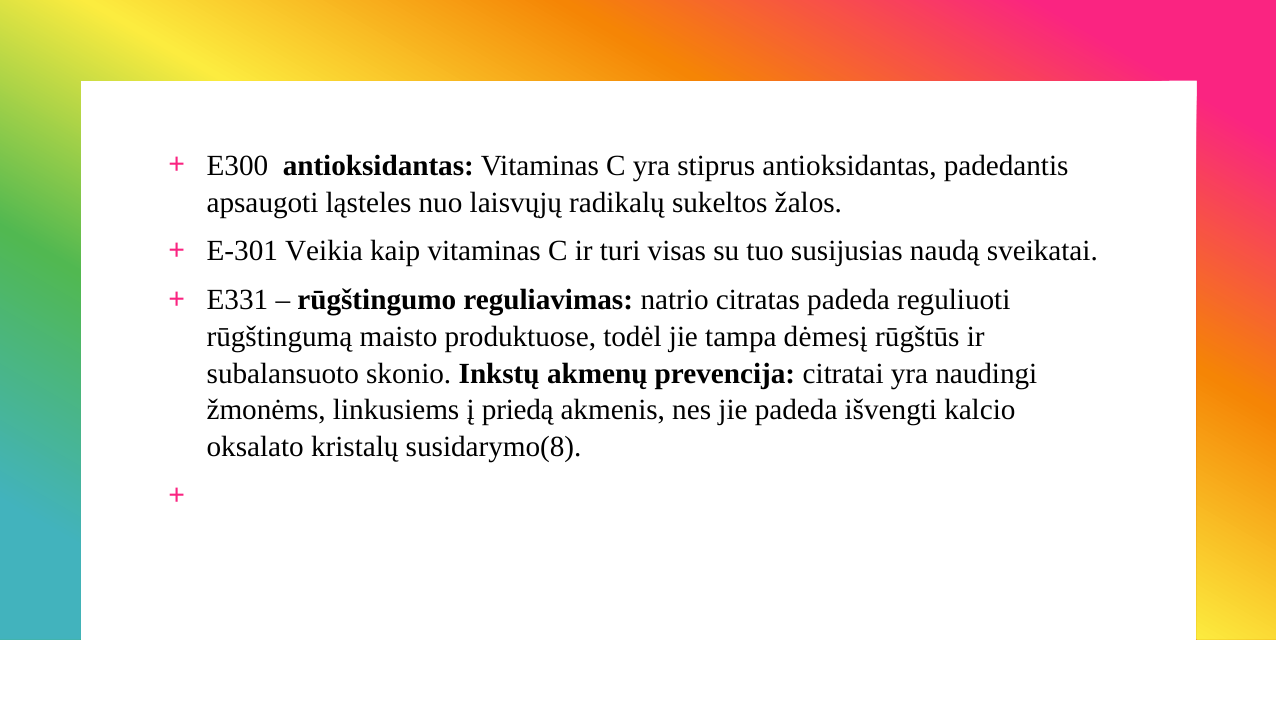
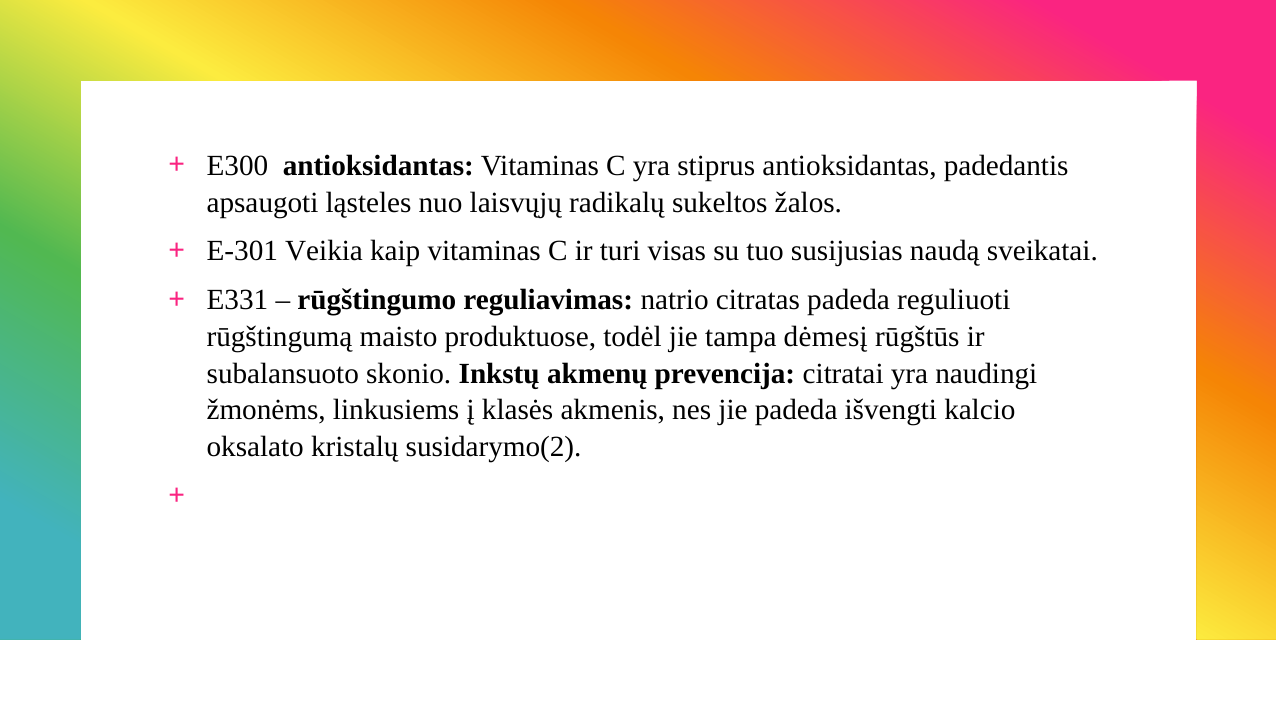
priedą: priedą -> klasės
susidarymo(8: susidarymo(8 -> susidarymo(2
